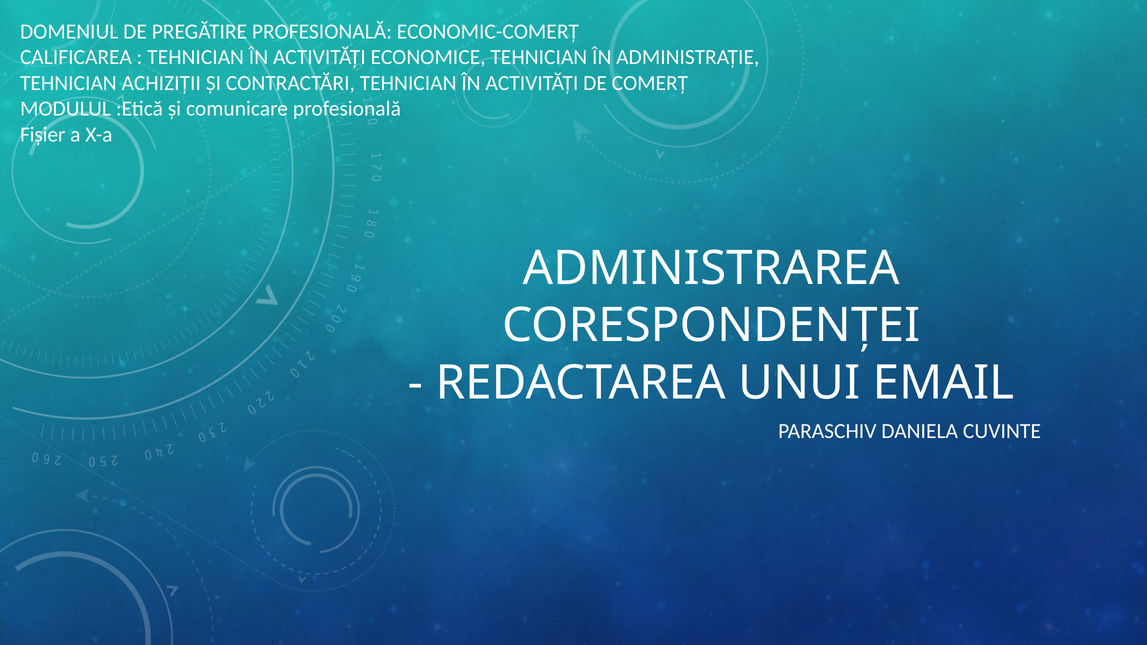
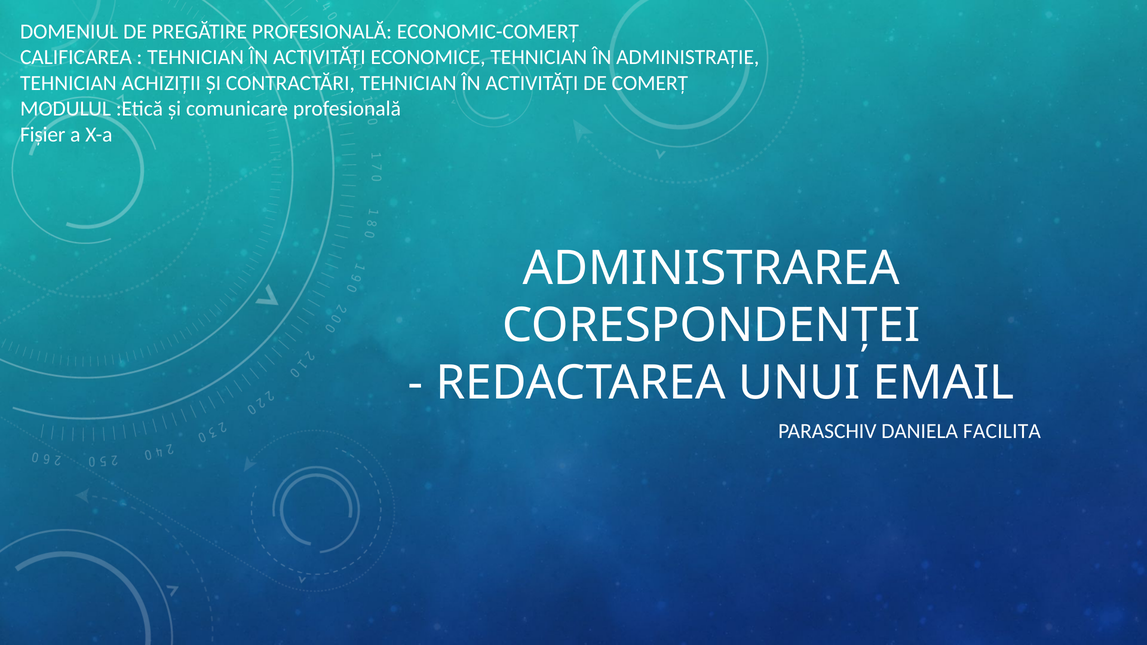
CUVINTE: CUVINTE -> FACILITA
